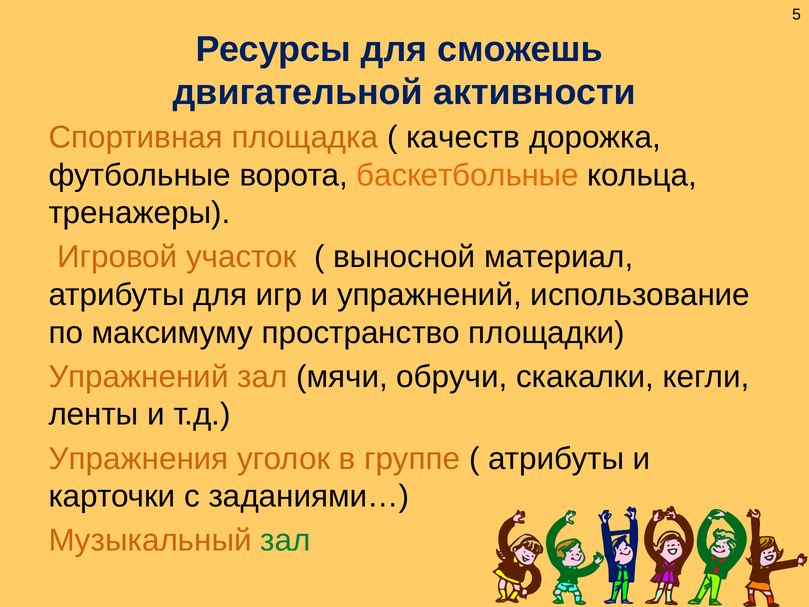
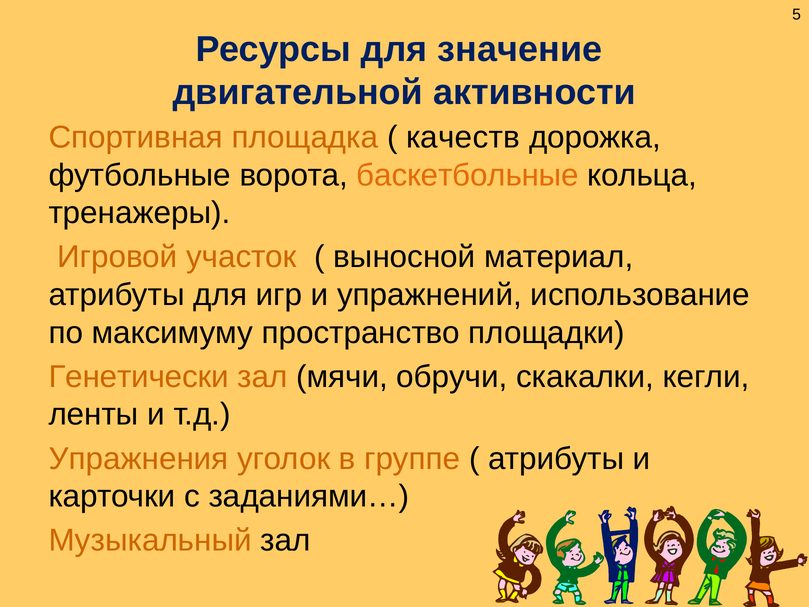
сможешь: сможешь -> значение
Упражнений at (139, 377): Упражнений -> Генетически
зал at (285, 540) colour: green -> black
